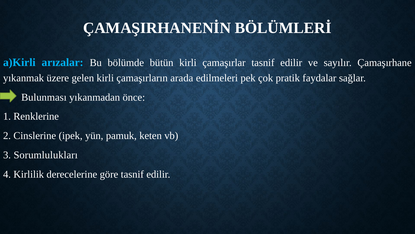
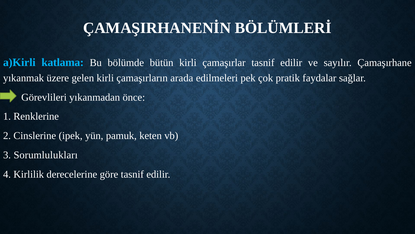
arızalar: arızalar -> katlama
Bulunması: Bulunması -> Görevlileri
